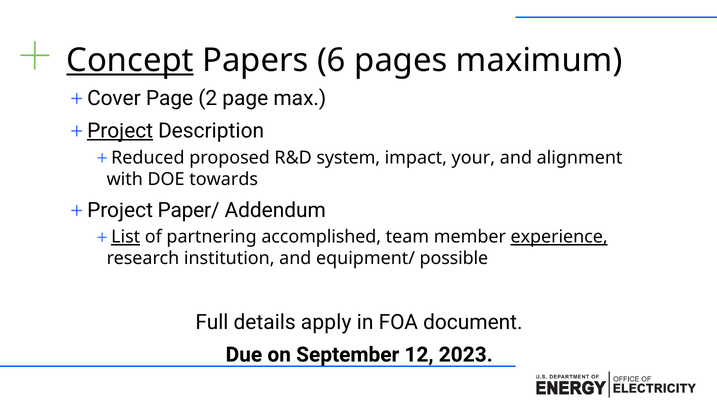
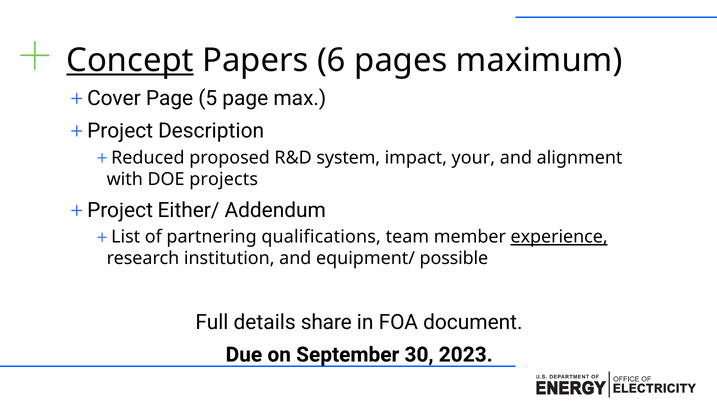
2: 2 -> 5
Project at (120, 131) underline: present -> none
towards: towards -> projects
Paper/: Paper/ -> Either/
List underline: present -> none
accomplished: accomplished -> qualifications
apply: apply -> share
12: 12 -> 30
